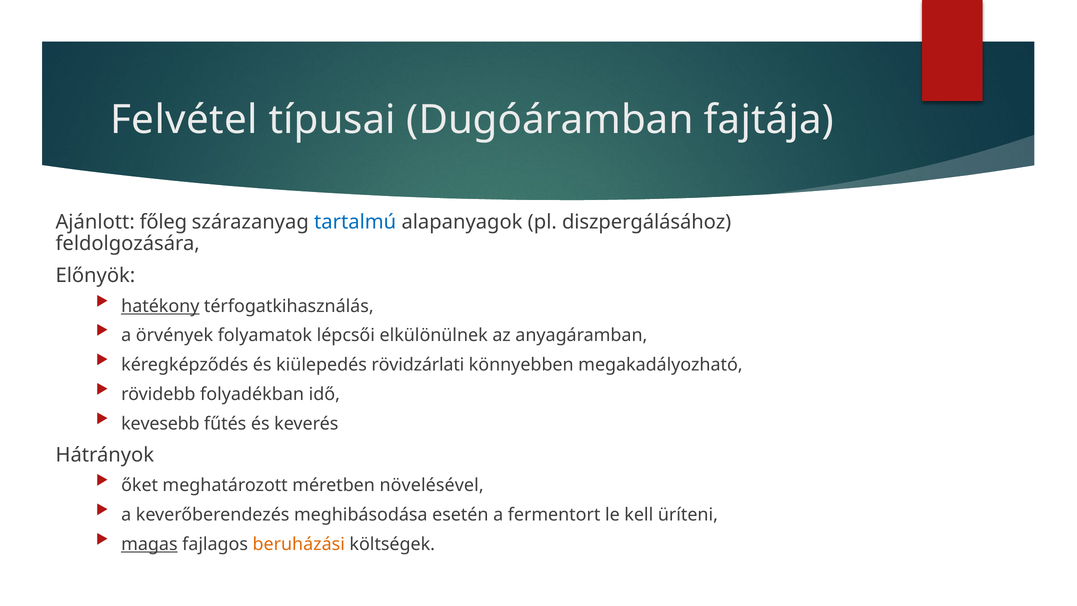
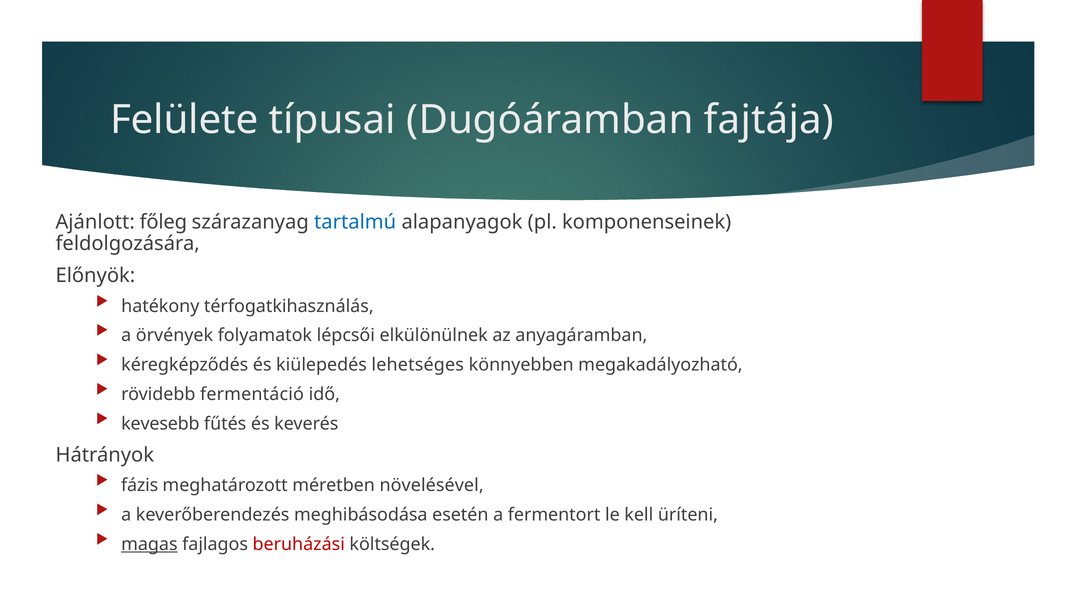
Felvétel: Felvétel -> Felülete
diszpergálásához: diszpergálásához -> komponenseinek
hatékony underline: present -> none
rövidzárlati: rövidzárlati -> lehetséges
folyadékban: folyadékban -> fermentáció
őket: őket -> fázis
beruházási colour: orange -> red
